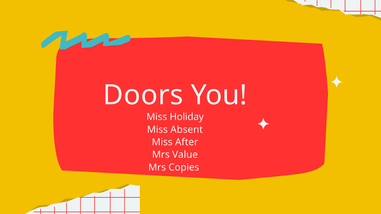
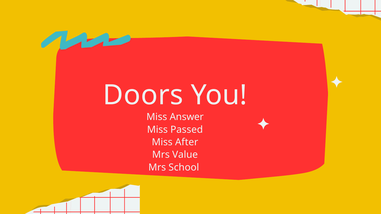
Holiday: Holiday -> Answer
Absent: Absent -> Passed
Copies: Copies -> School
